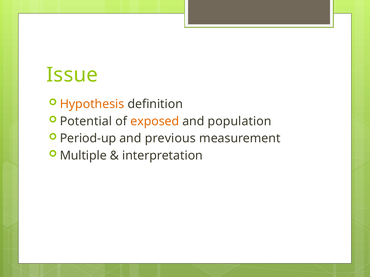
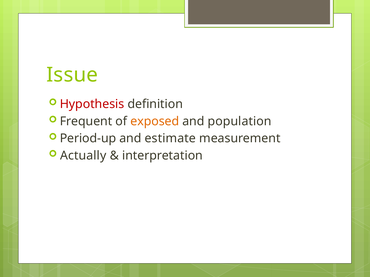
Hypothesis colour: orange -> red
Potential: Potential -> Frequent
previous: previous -> estimate
Multiple: Multiple -> Actually
